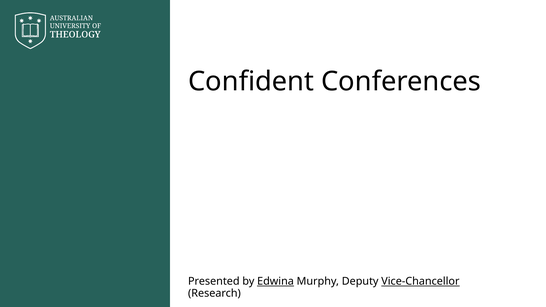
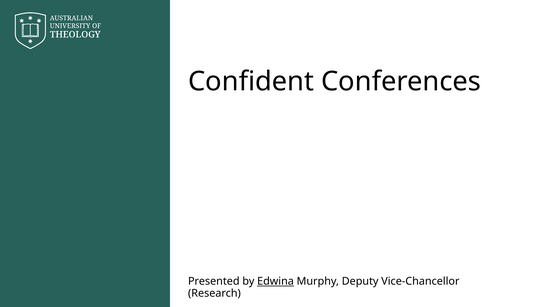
Vice-Chancellor underline: present -> none
